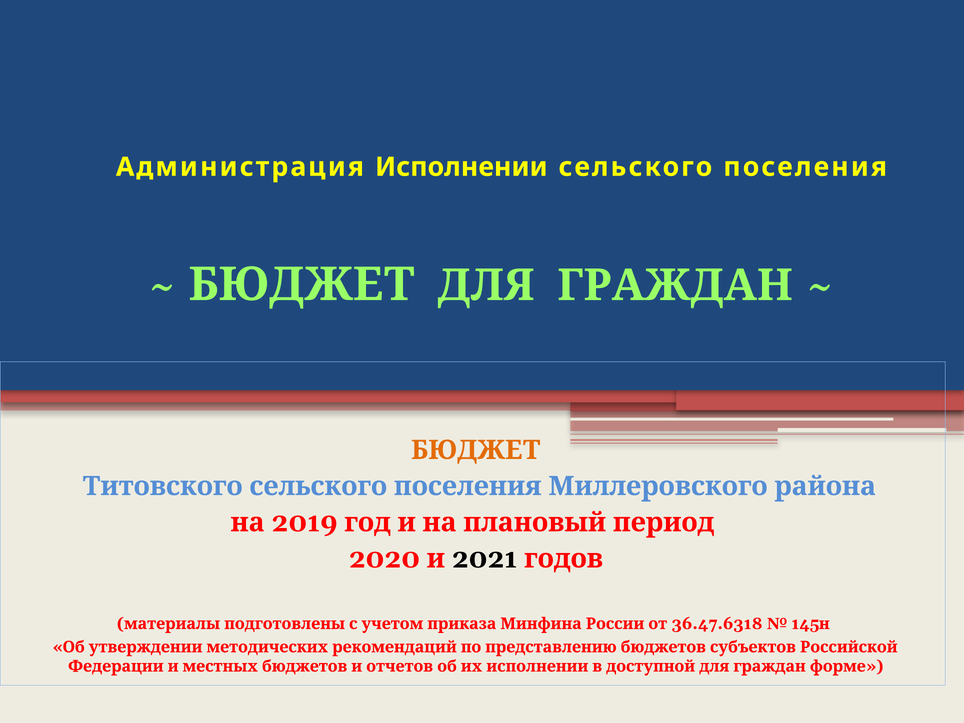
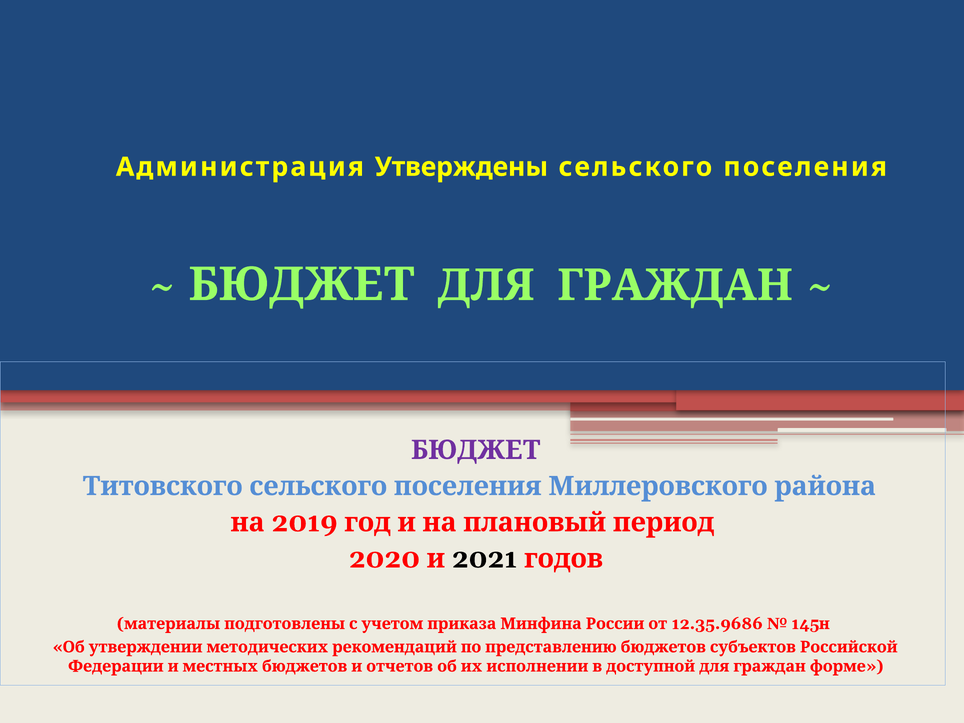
Администрация Исполнении: Исполнении -> Утверждены
БЮДЖЕТ at (476, 450) colour: orange -> purple
36.47.6318: 36.47.6318 -> 12.35.9686
